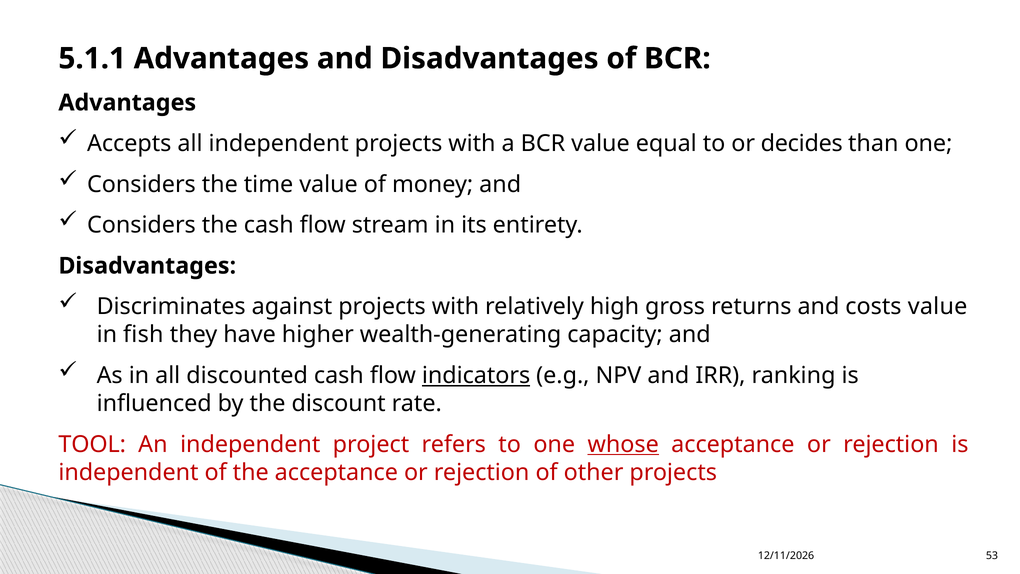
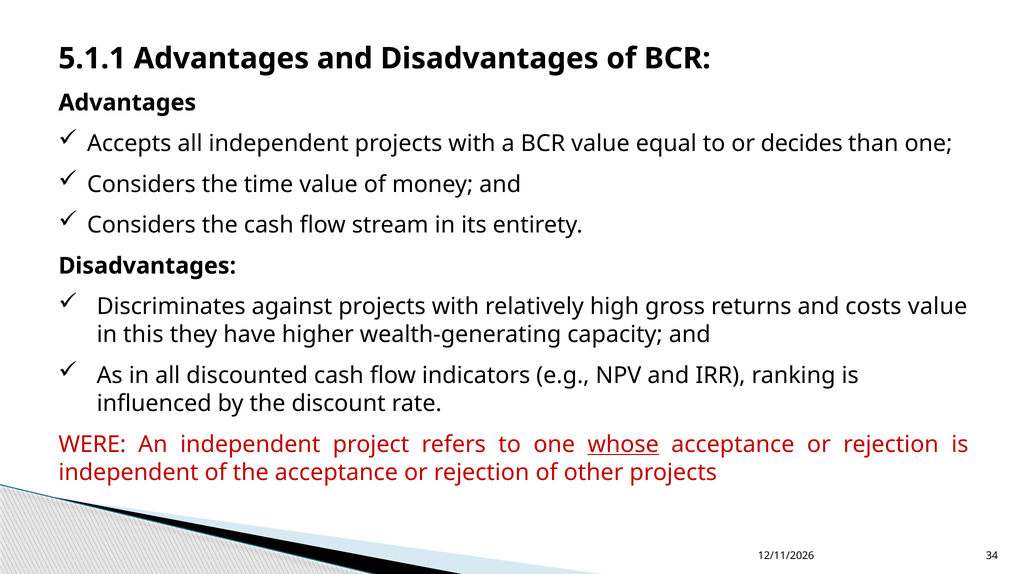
fish: fish -> this
indicators underline: present -> none
TOOL: TOOL -> WERE
53: 53 -> 34
